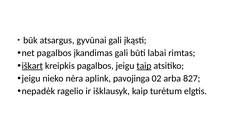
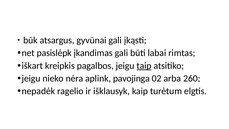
net pagalbos: pagalbos -> pasislėpk
iškart underline: present -> none
827: 827 -> 260
